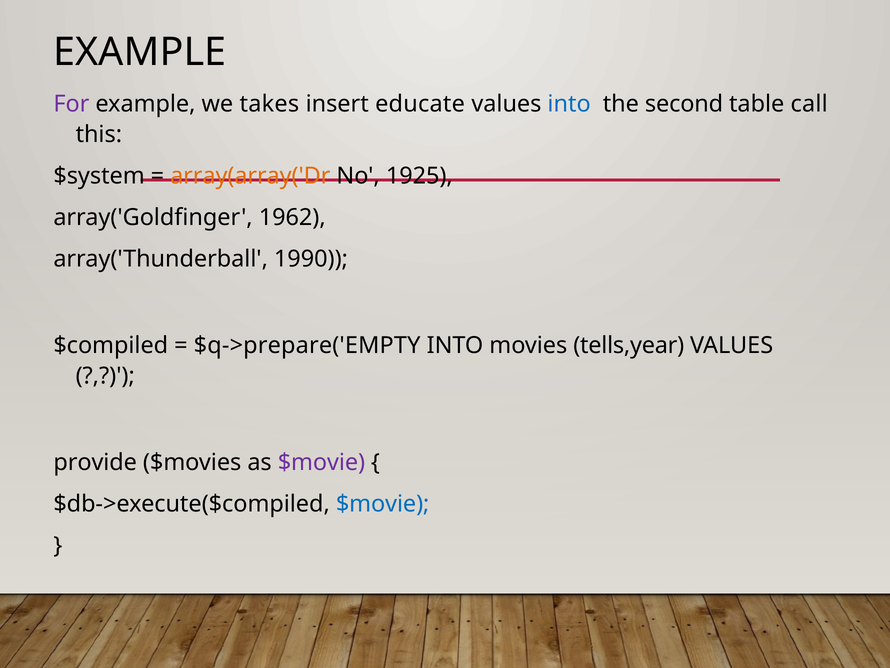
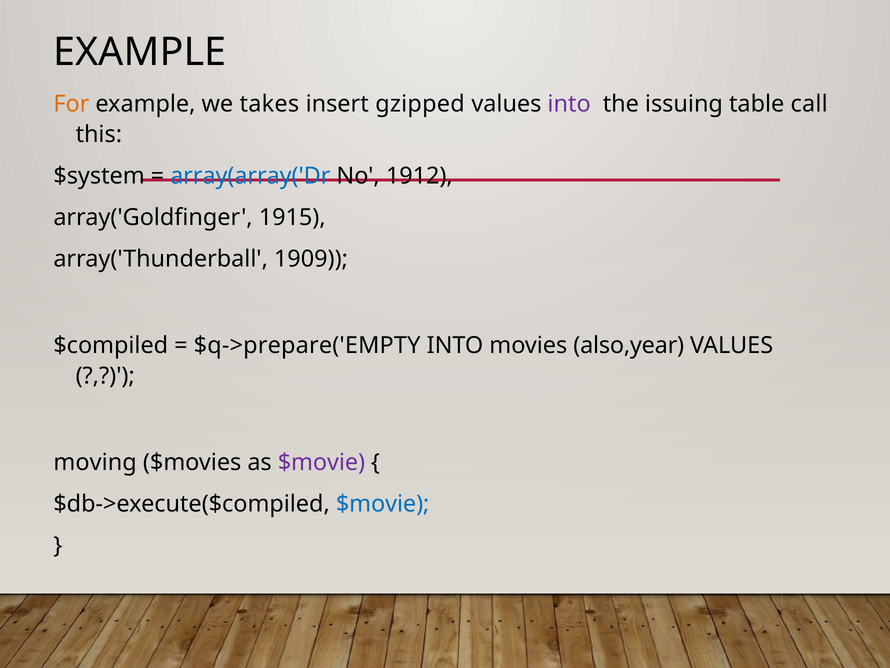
For colour: purple -> orange
educate: educate -> gzipped
into at (569, 104) colour: blue -> purple
second: second -> issuing
array(array('Dr colour: orange -> blue
1925: 1925 -> 1912
1962: 1962 -> 1915
1990: 1990 -> 1909
tells,year: tells,year -> also,year
provide: provide -> moving
